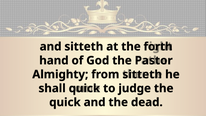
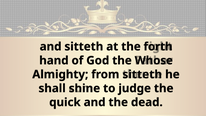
Pastor: Pastor -> Whose
shall quick: quick -> shine
